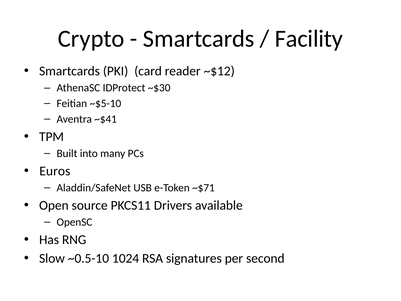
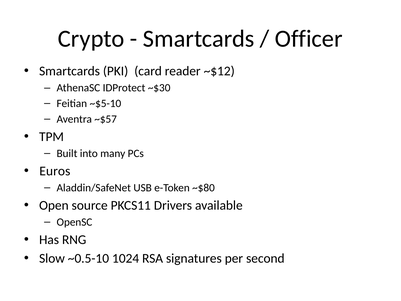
Facility: Facility -> Officer
~$41: ~$41 -> ~$57
~$71: ~$71 -> ~$80
